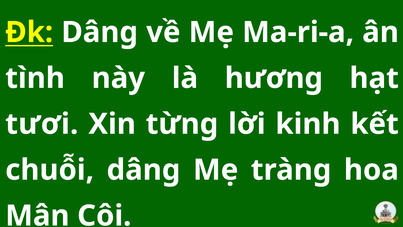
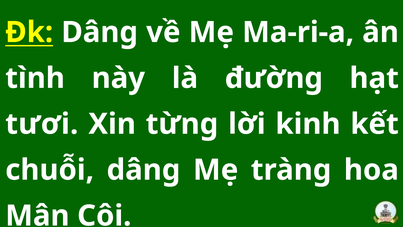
hương: hương -> đường
